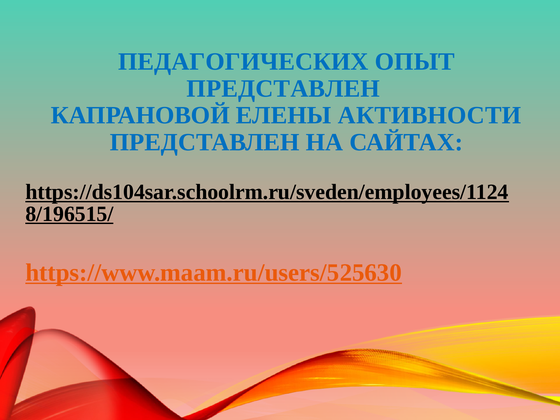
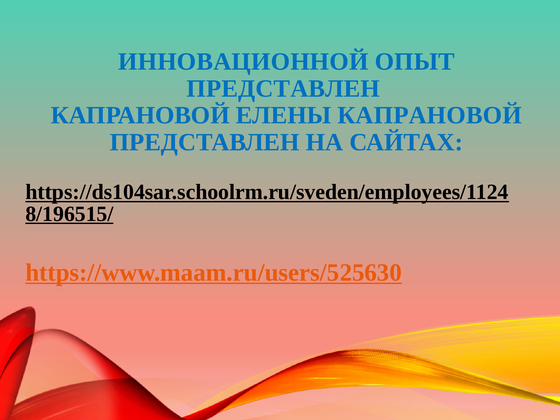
ПЕДАГОГИЧЕСКИХ: ПЕДАГОГИЧЕСКИХ -> ИННОВАЦИОННОЙ
ЕЛЕНЫ АКТИВНОСТИ: АКТИВНОСТИ -> КАПРАНОВОЙ
